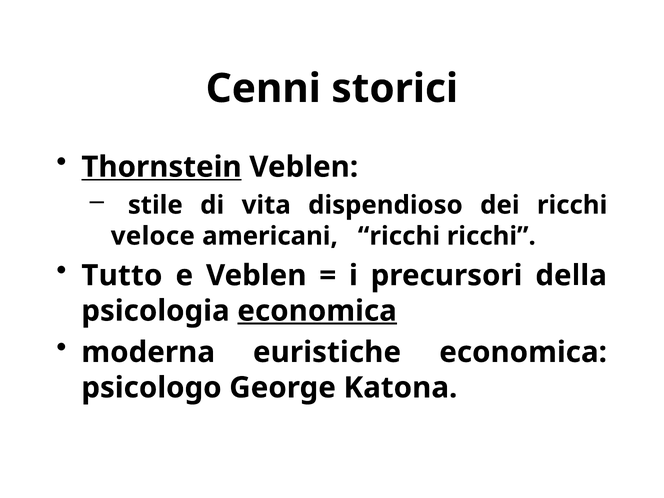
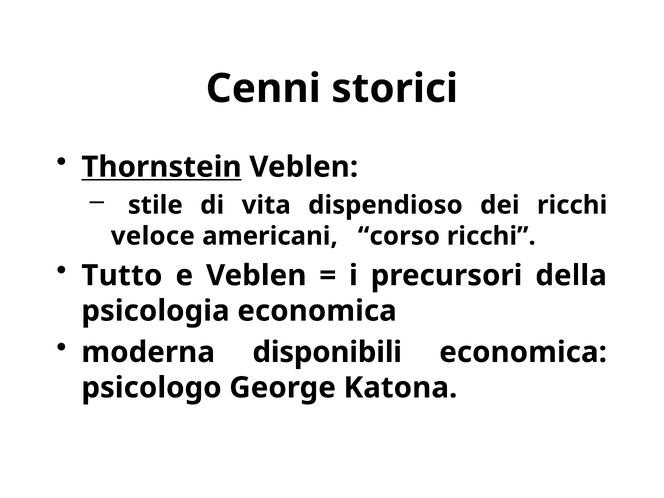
americani ricchi: ricchi -> corso
economica at (317, 311) underline: present -> none
euristiche: euristiche -> disponibili
